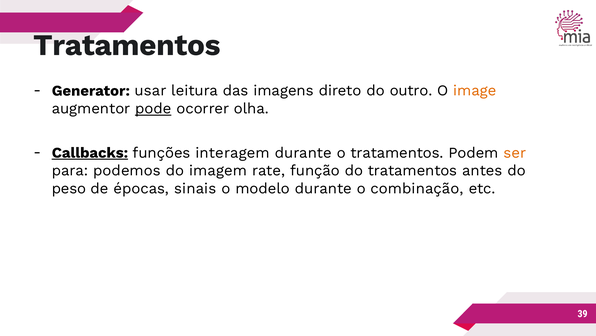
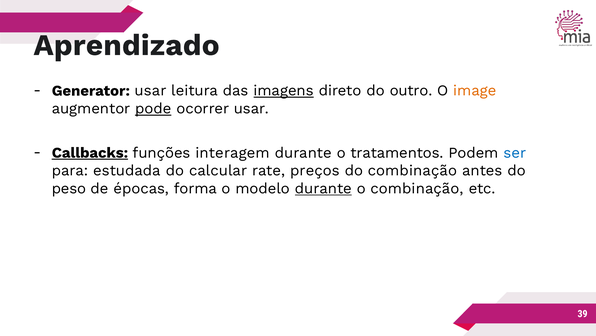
Tratamentos at (127, 45): Tratamentos -> Aprendizado
imagens underline: none -> present
ocorrer olha: olha -> usar
ser colour: orange -> blue
podemos: podemos -> estudada
imagem: imagem -> calcular
função: função -> preços
do tratamentos: tratamentos -> combinação
sinais: sinais -> forma
durante at (323, 188) underline: none -> present
